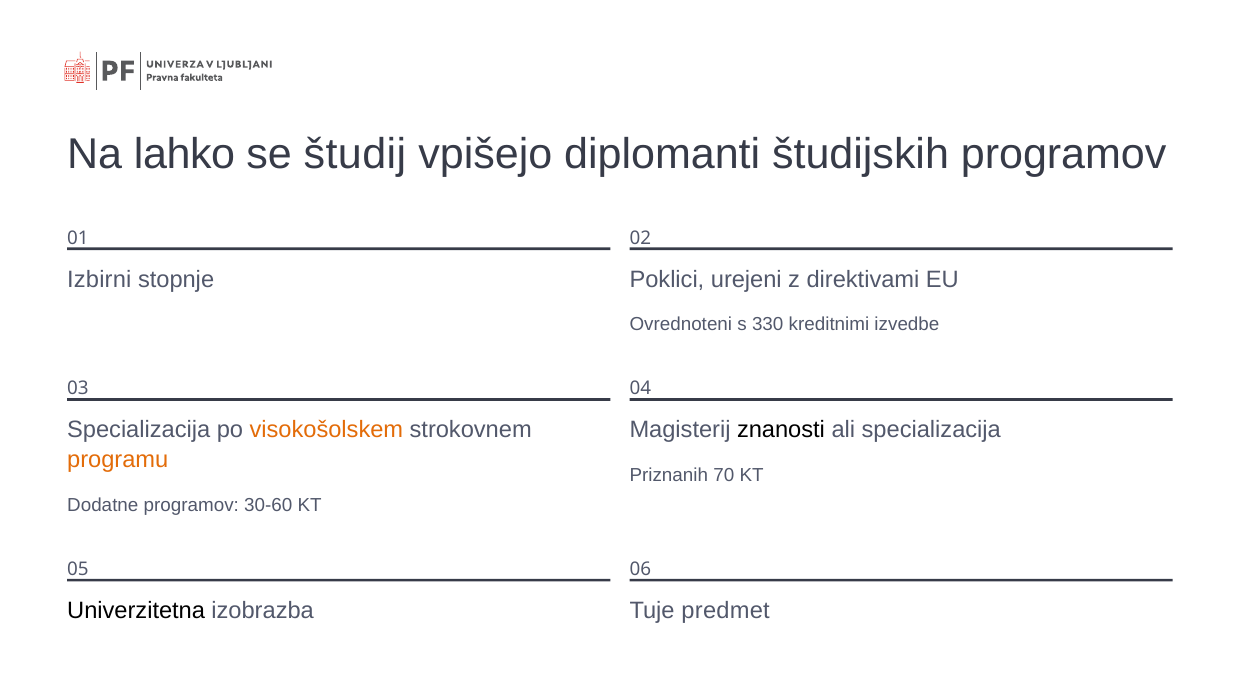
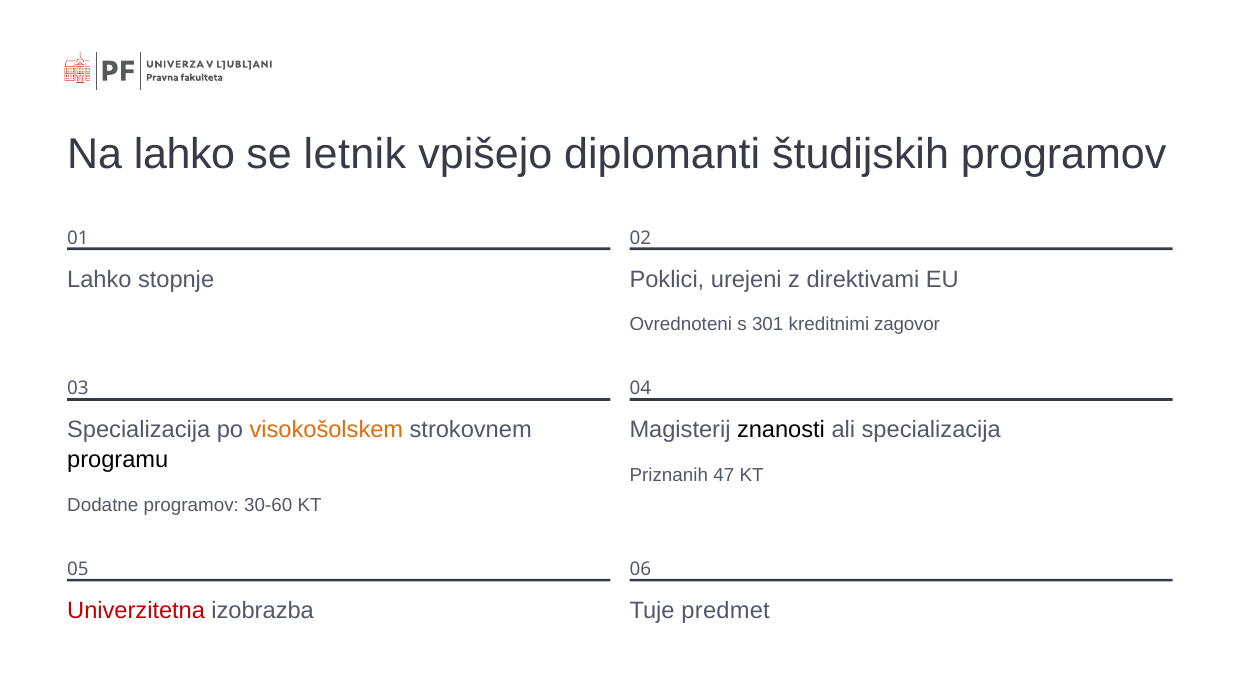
študij: študij -> letnik
Izbirni at (99, 279): Izbirni -> Lahko
330: 330 -> 301
izvedbe: izvedbe -> zagovor
programu colour: orange -> black
70: 70 -> 47
Univerzitetna colour: black -> red
